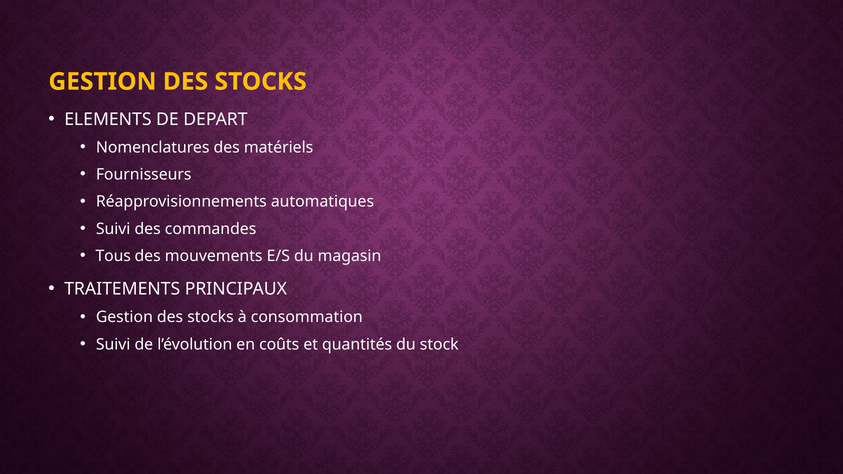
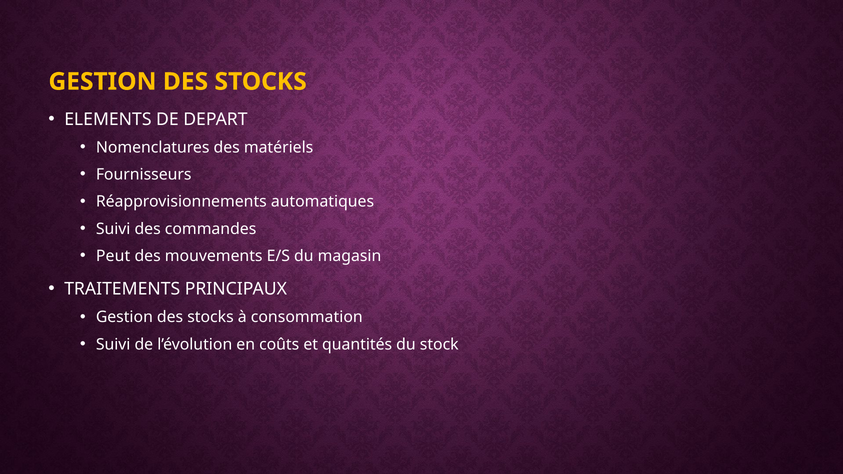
Tous: Tous -> Peut
